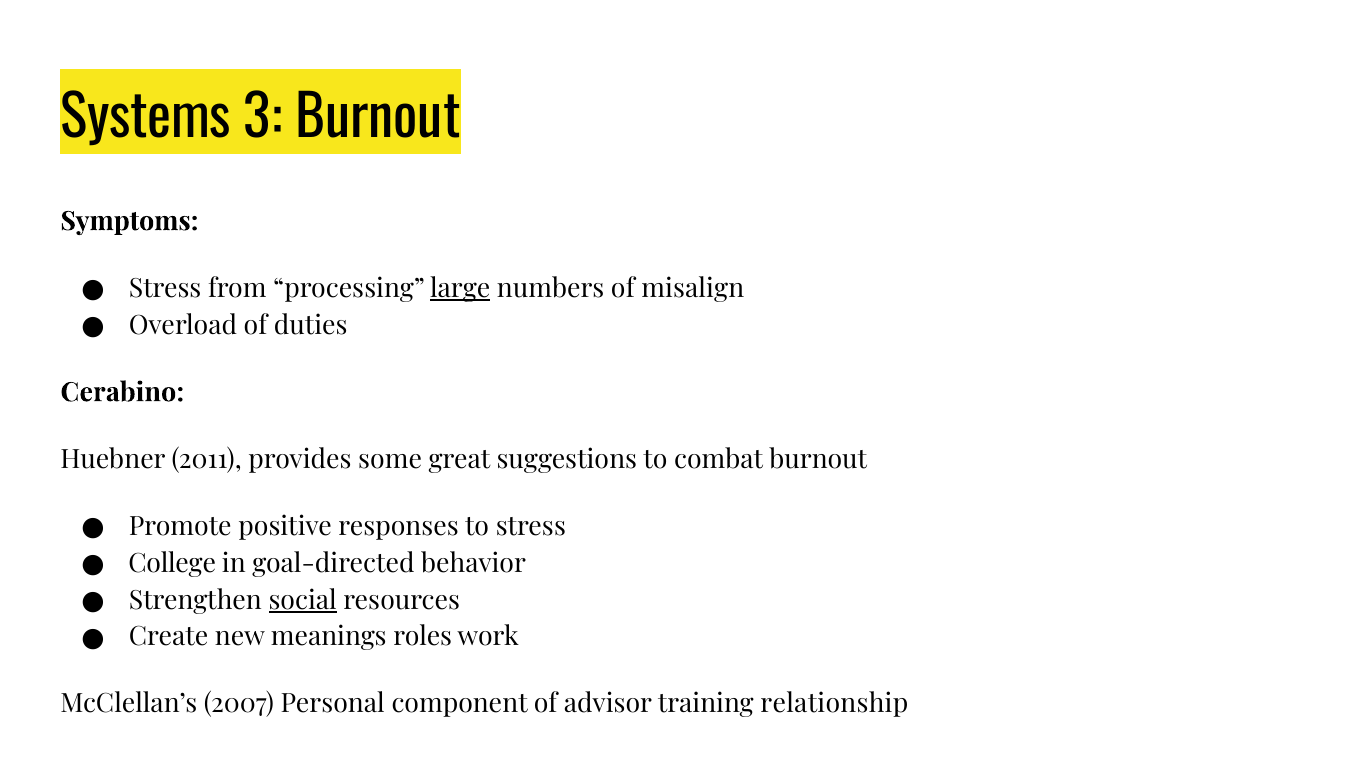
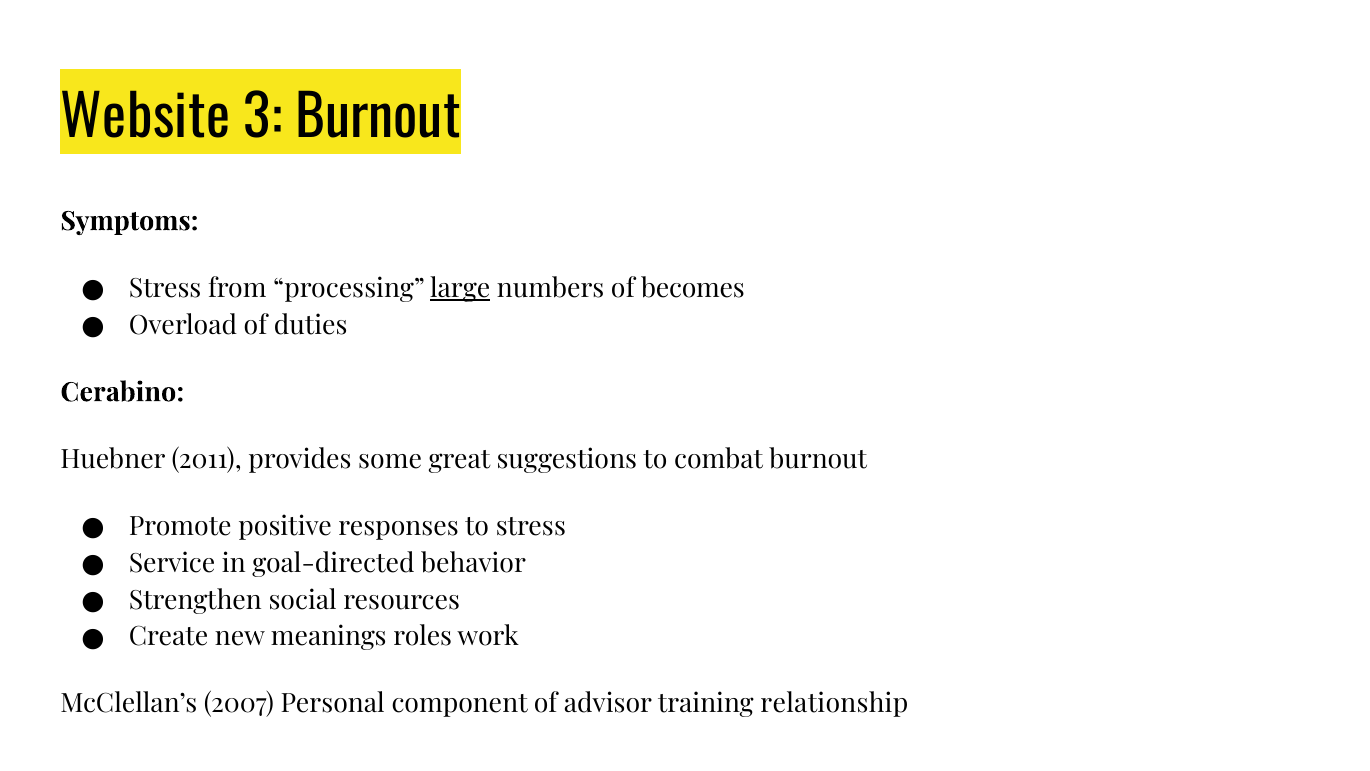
Systems: Systems -> Website
misalign: misalign -> becomes
College: College -> Service
social underline: present -> none
